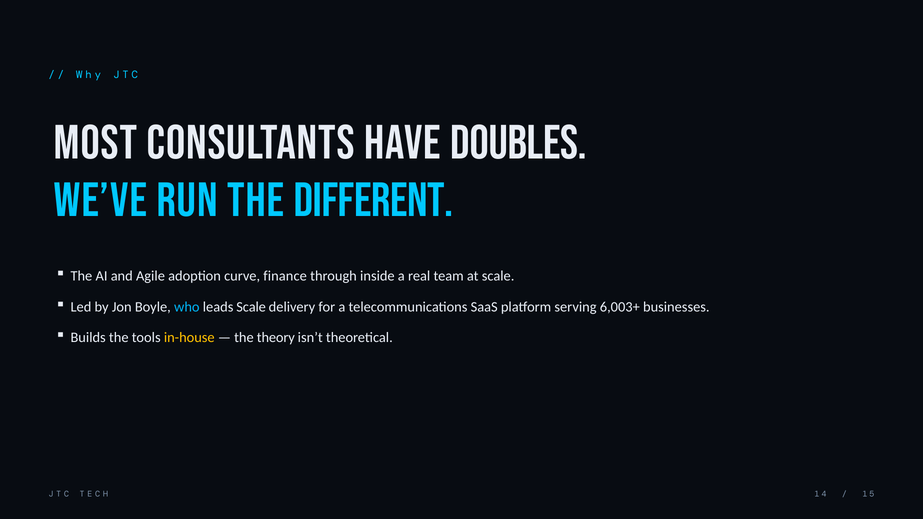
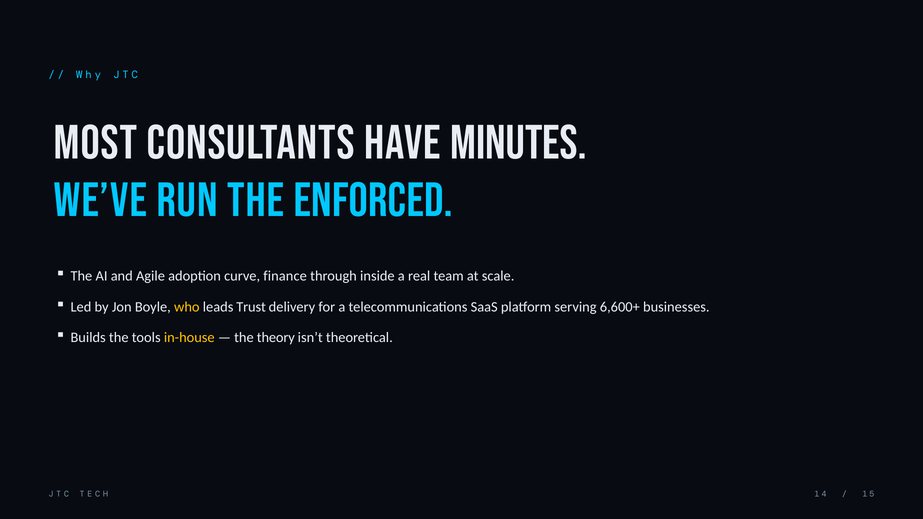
doubles: doubles -> minutes
different: different -> enforced
who colour: light blue -> yellow
leads Scale: Scale -> Trust
6,003+: 6,003+ -> 6,600+
